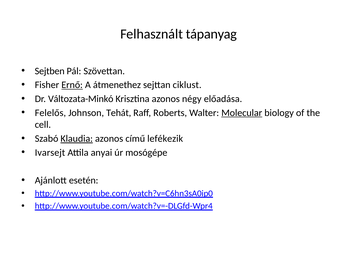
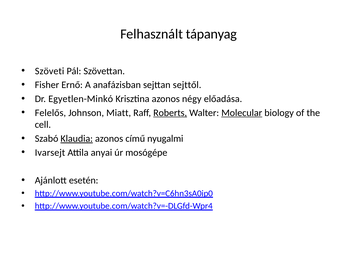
Sejtben: Sejtben -> Szöveti
Ernő underline: present -> none
átmenethez: átmenethez -> anafázisban
ciklust: ciklust -> sejttől
Változata-Minkó: Változata-Minkó -> Egyetlen-Minkó
Tehát: Tehát -> Miatt
Roberts underline: none -> present
lefékezik: lefékezik -> nyugalmi
